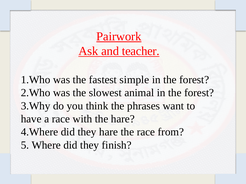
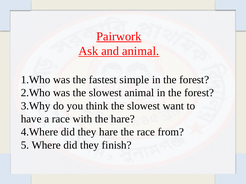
and teacher: teacher -> animal
think the phrases: phrases -> slowest
